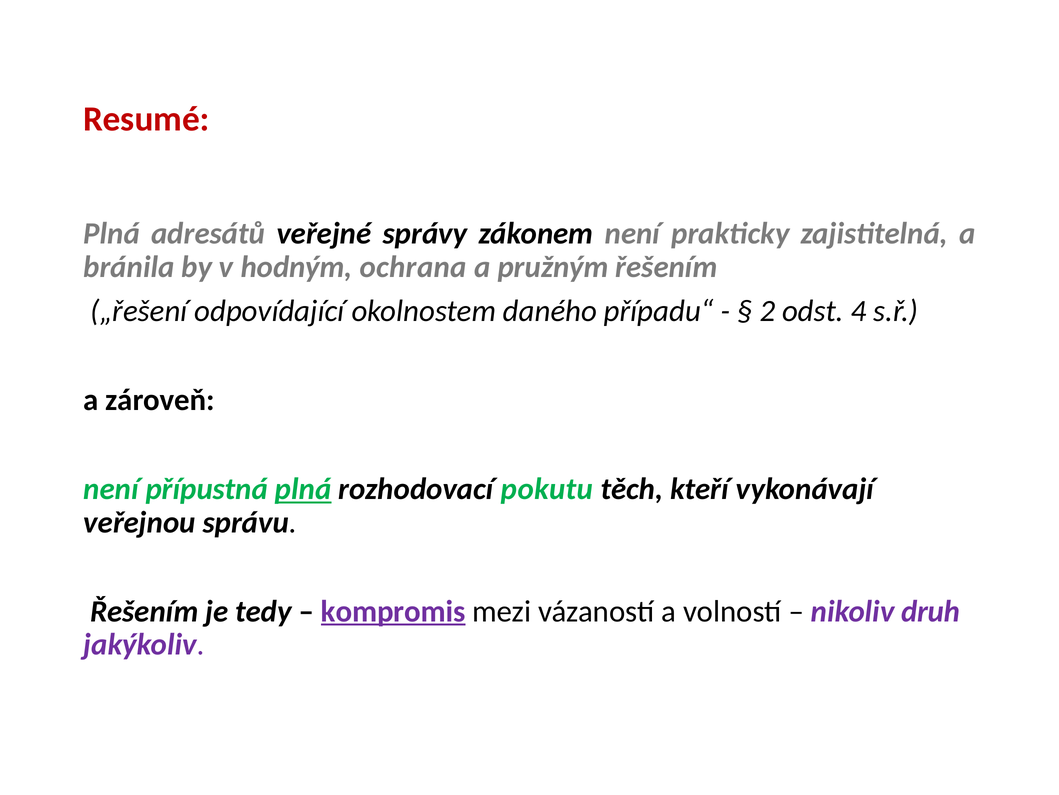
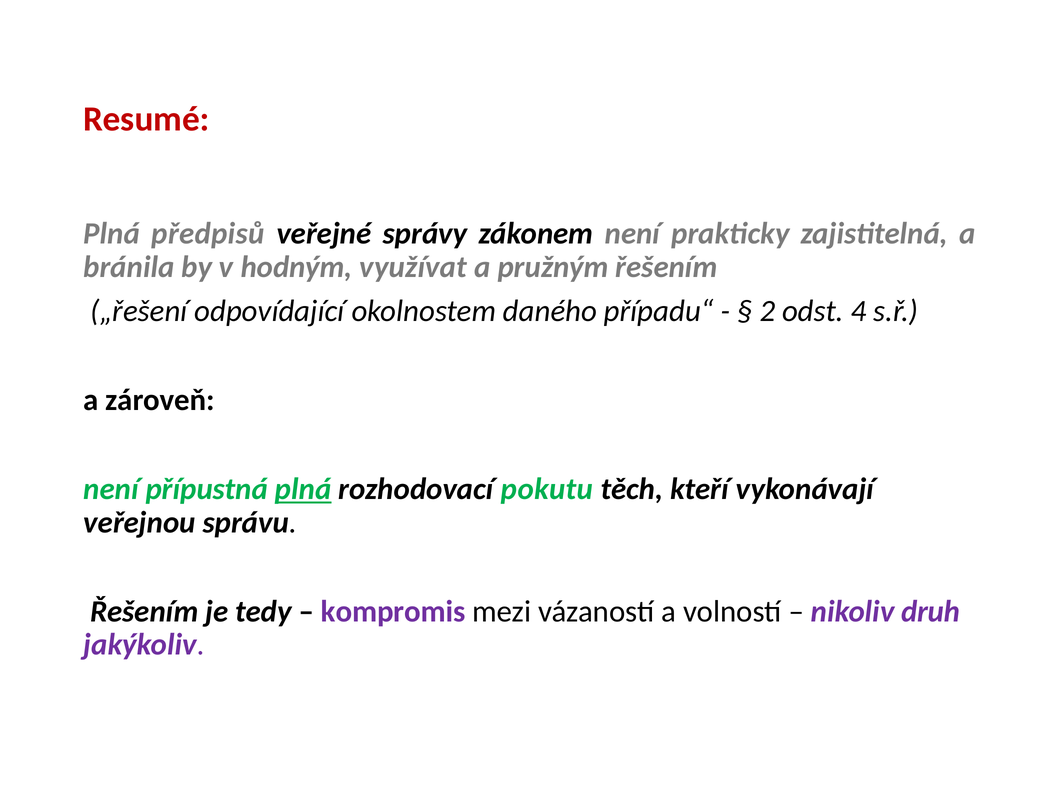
adresátů: adresátů -> předpisů
ochrana: ochrana -> využívat
kompromis underline: present -> none
